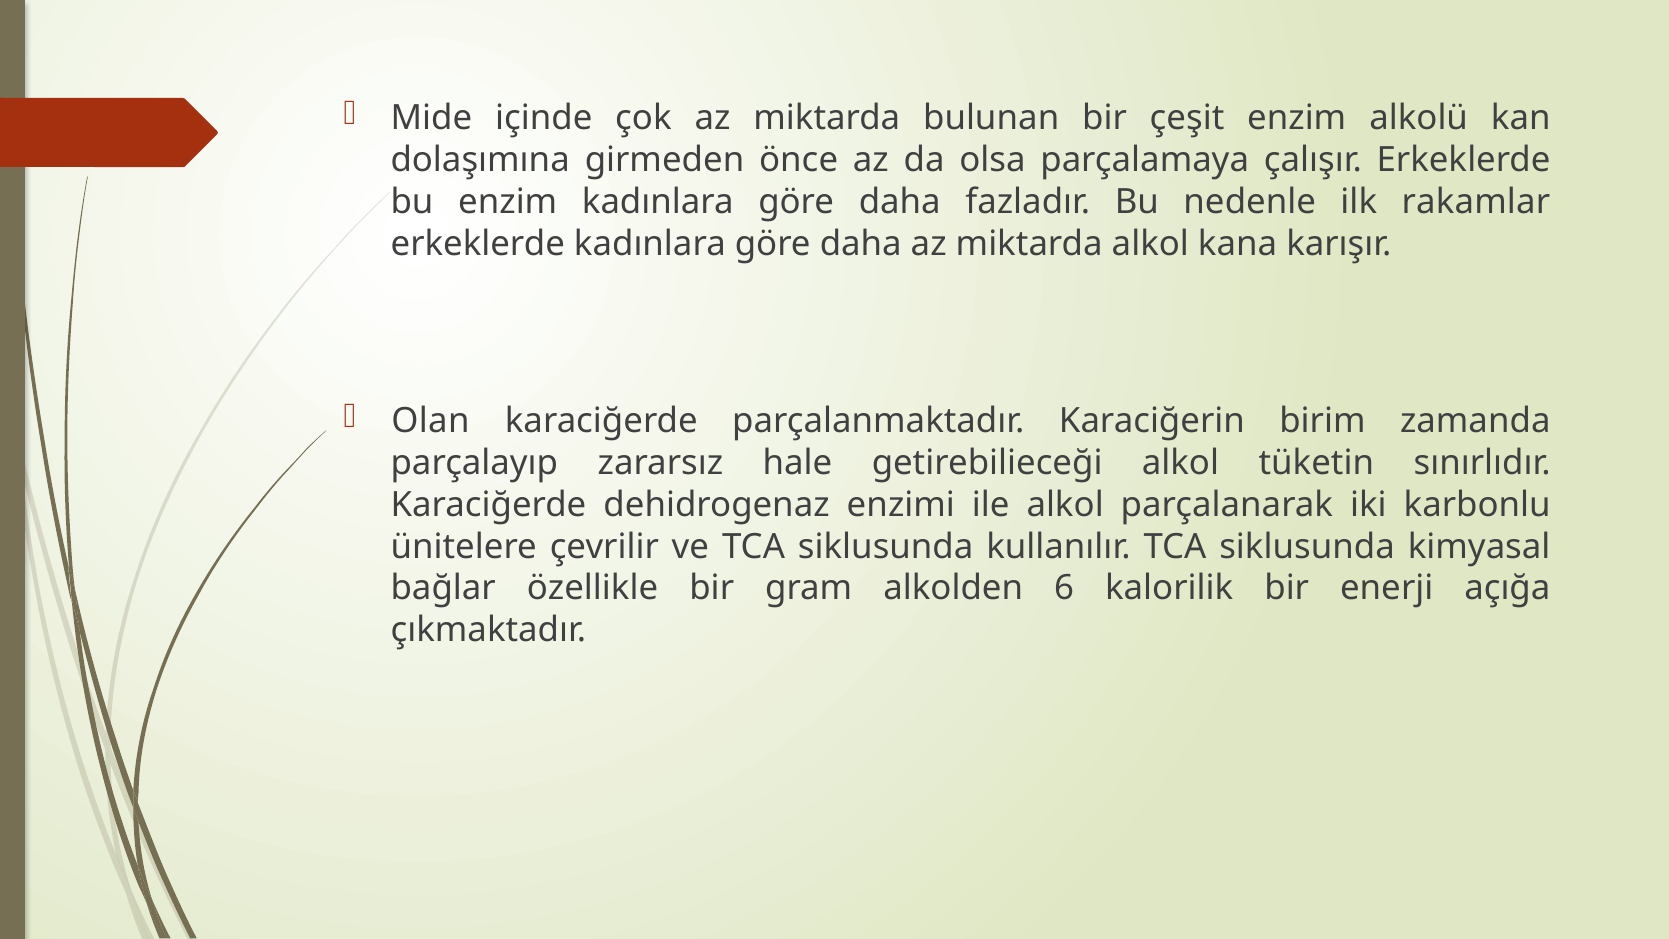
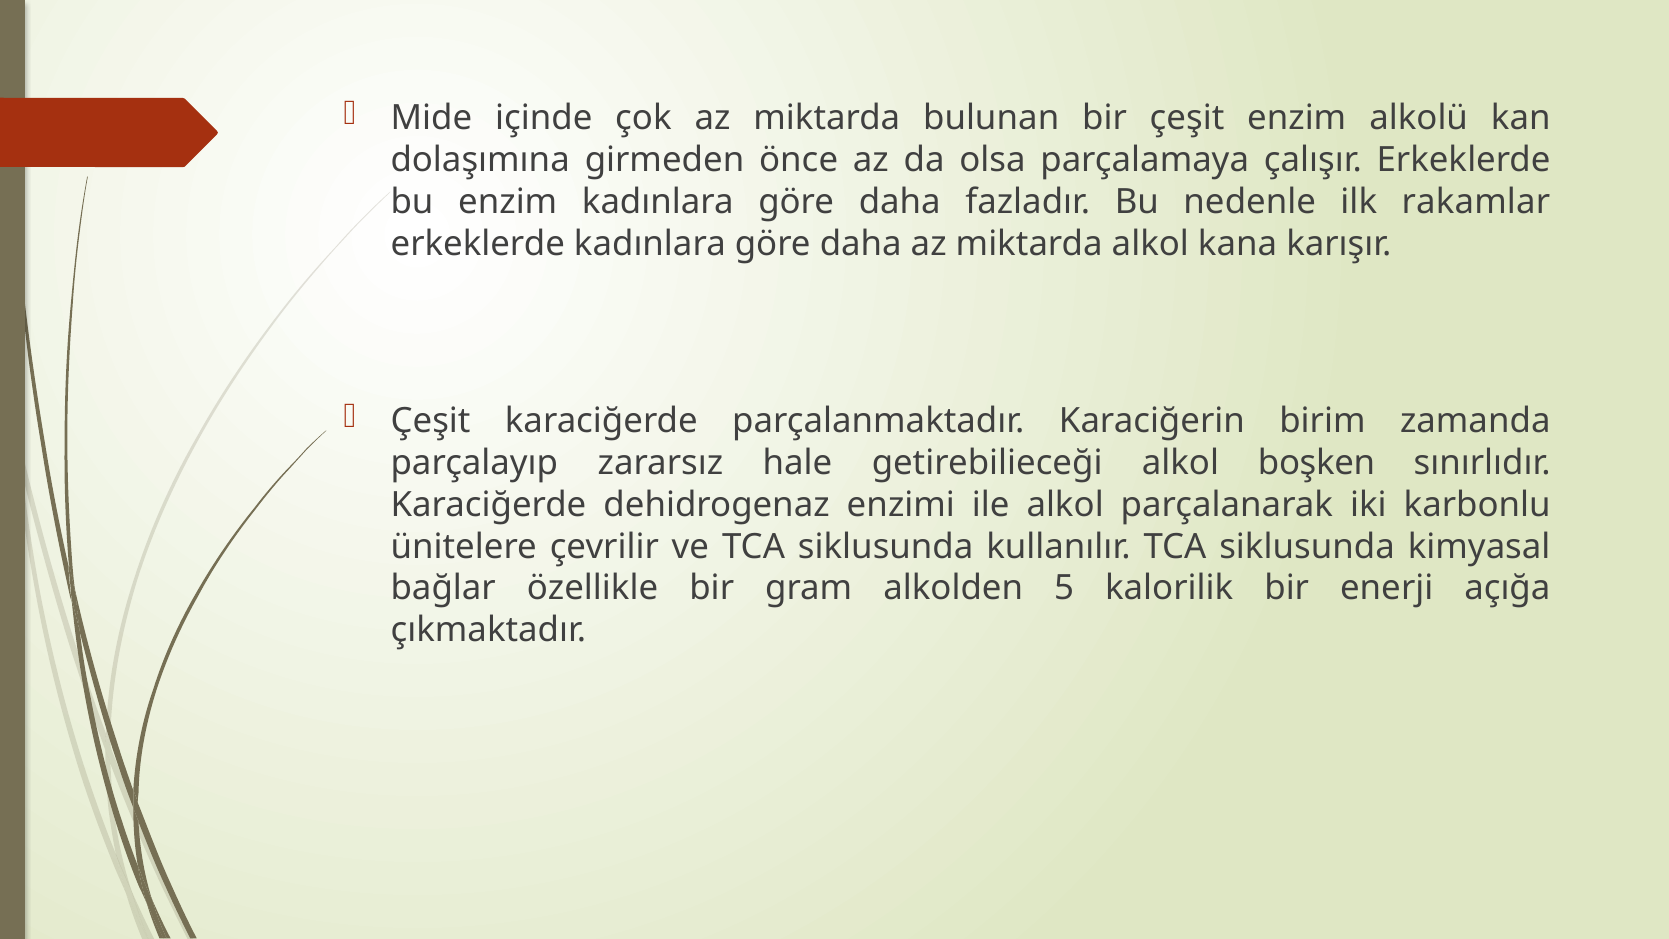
Olan at (430, 421): Olan -> Çeşit
tüketin: tüketin -> boşken
6: 6 -> 5
